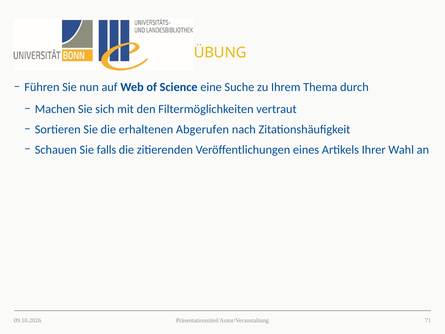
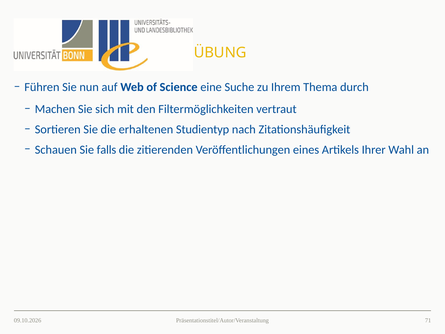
Abgerufen: Abgerufen -> Studientyp
